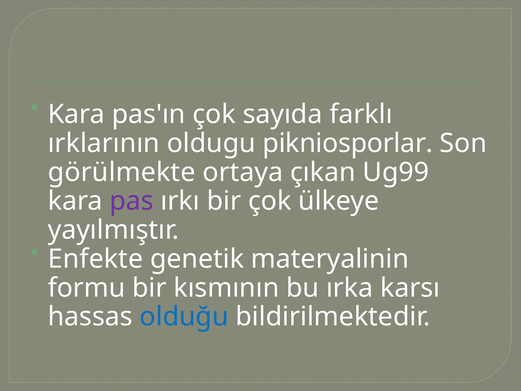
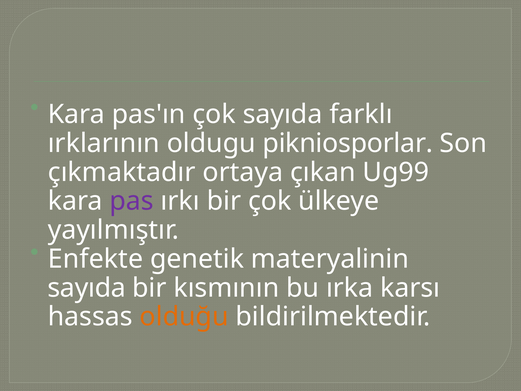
görülmekte: görülmekte -> çıkmaktadır
formu at (87, 288): formu -> sayıda
olduğu colour: blue -> orange
